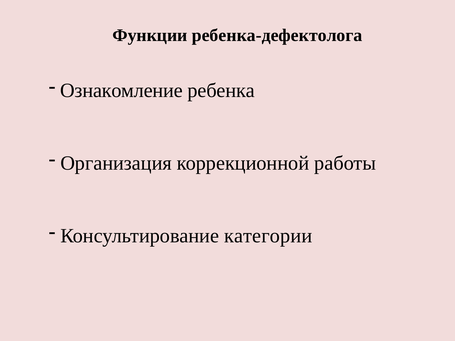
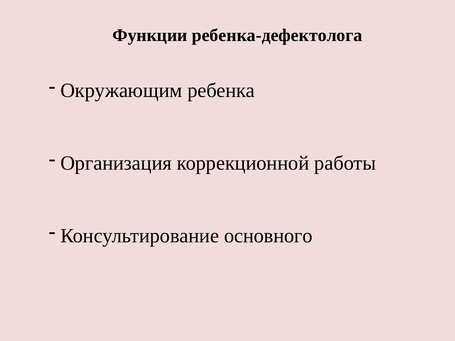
Ознакомление: Ознакомление -> Окружающим
категории: категории -> основного
